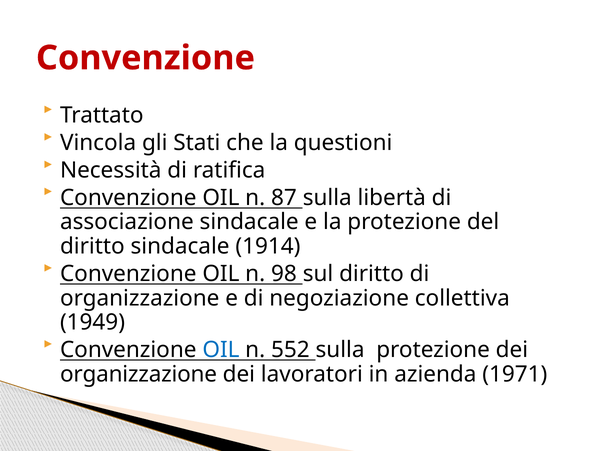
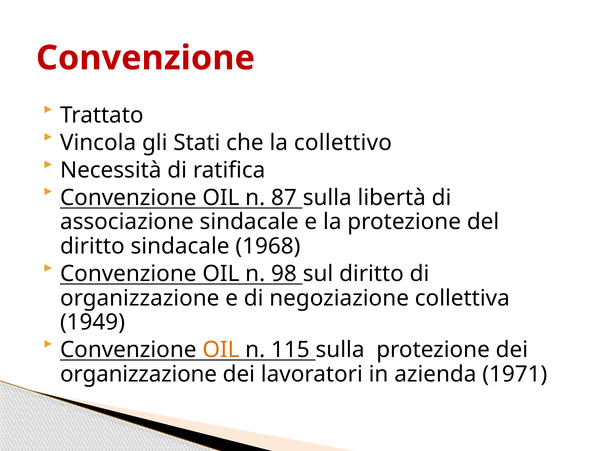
questioni: questioni -> collettivo
1914: 1914 -> 1968
OIL at (221, 350) colour: blue -> orange
552: 552 -> 115
